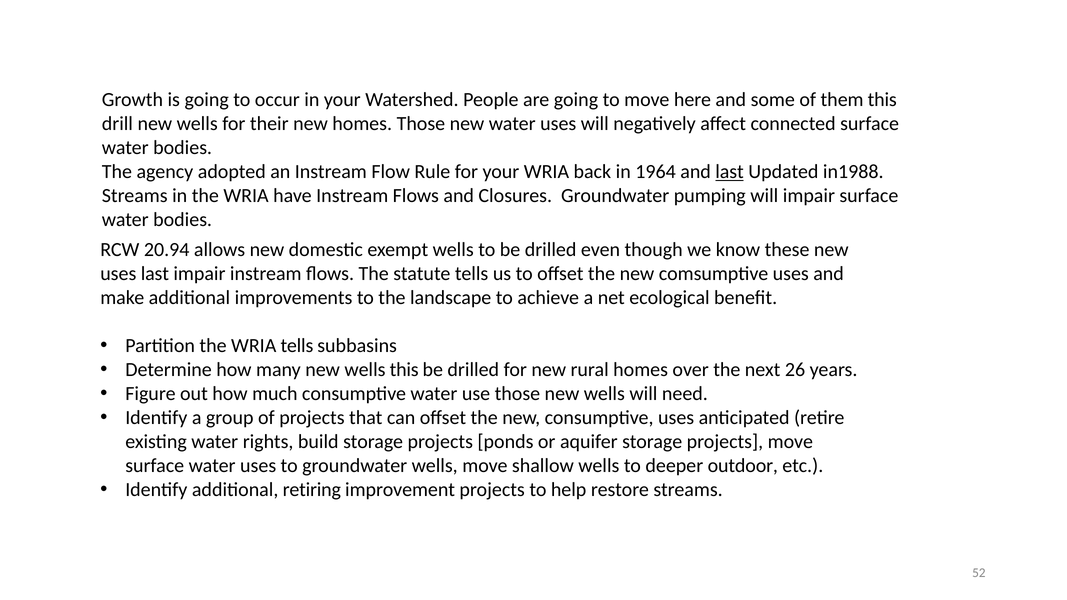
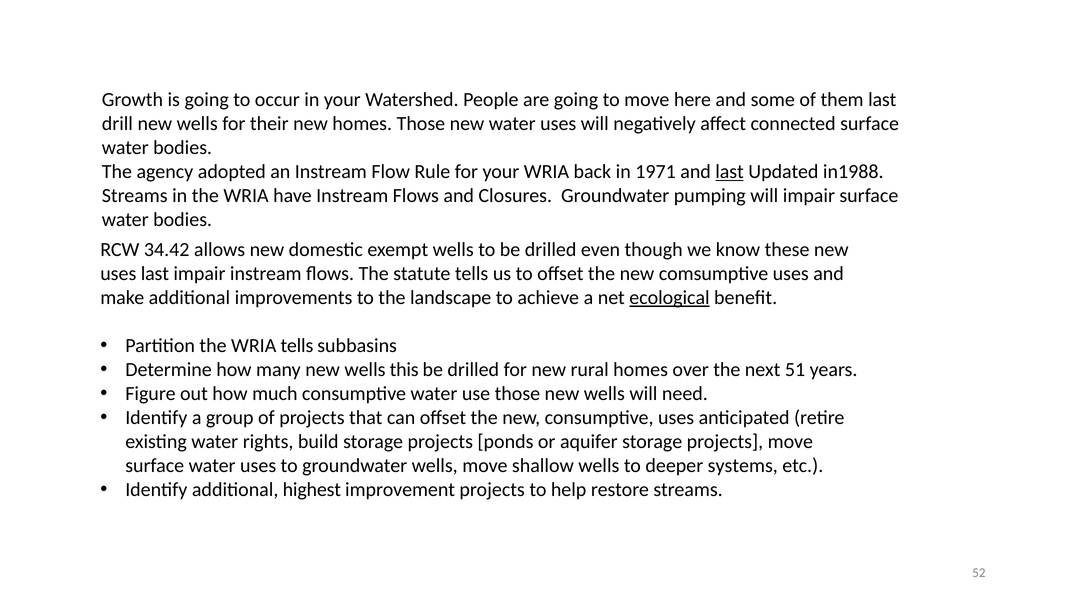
them this: this -> last
1964: 1964 -> 1971
20.94: 20.94 -> 34.42
ecological underline: none -> present
26: 26 -> 51
outdoor: outdoor -> systems
retiring: retiring -> highest
